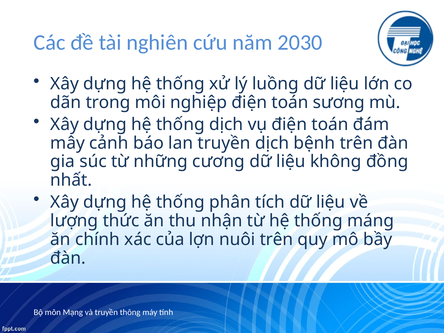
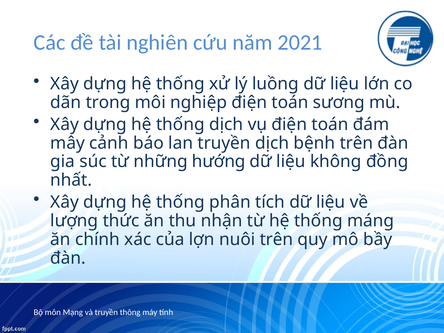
2030: 2030 -> 2021
cương: cương -> hướng
